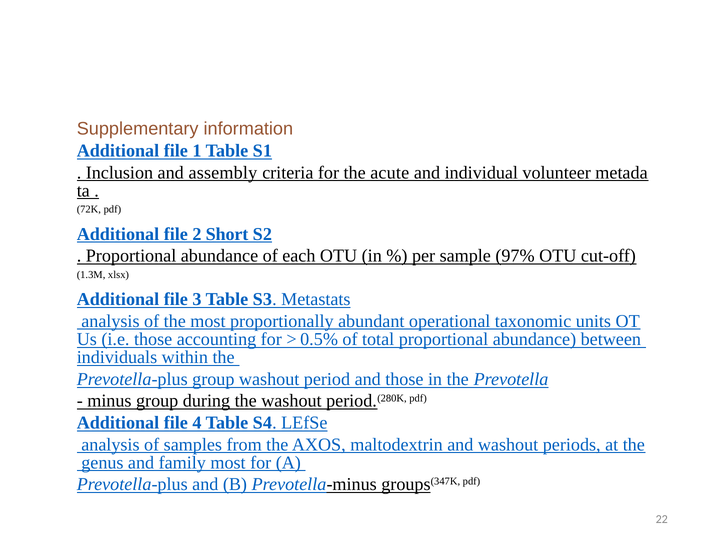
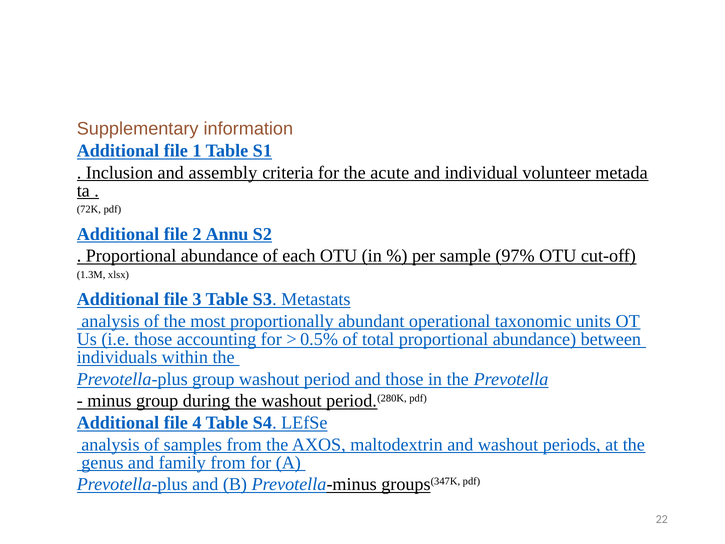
Short: Short -> Annu
family most: most -> from
